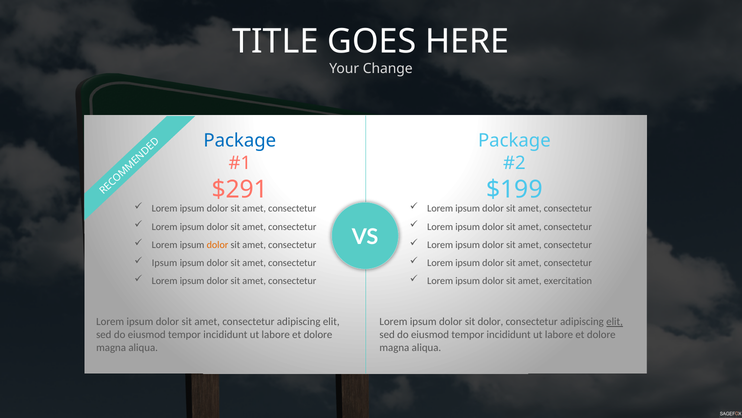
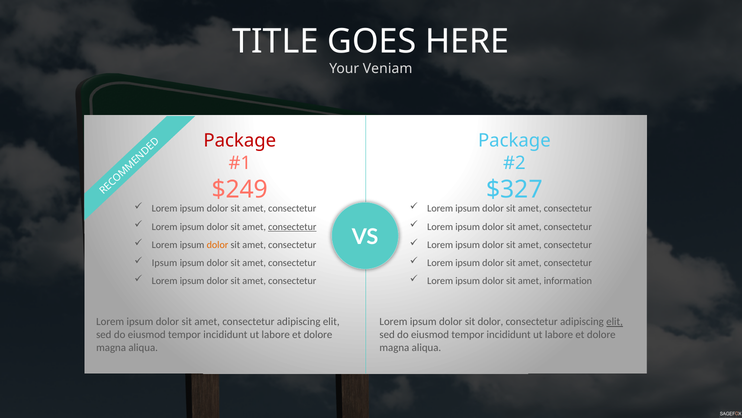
Change: Change -> Veniam
Package at (240, 141) colour: blue -> red
$291: $291 -> $249
$199: $199 -> $327
consectetur at (292, 226) underline: none -> present
exercitation: exercitation -> information
